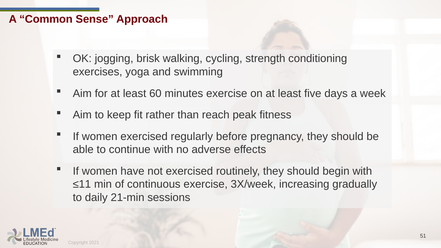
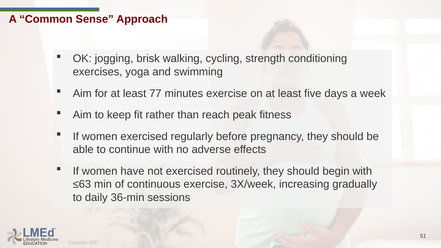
60: 60 -> 77
≤11: ≤11 -> ≤63
21-min: 21-min -> 36-min
